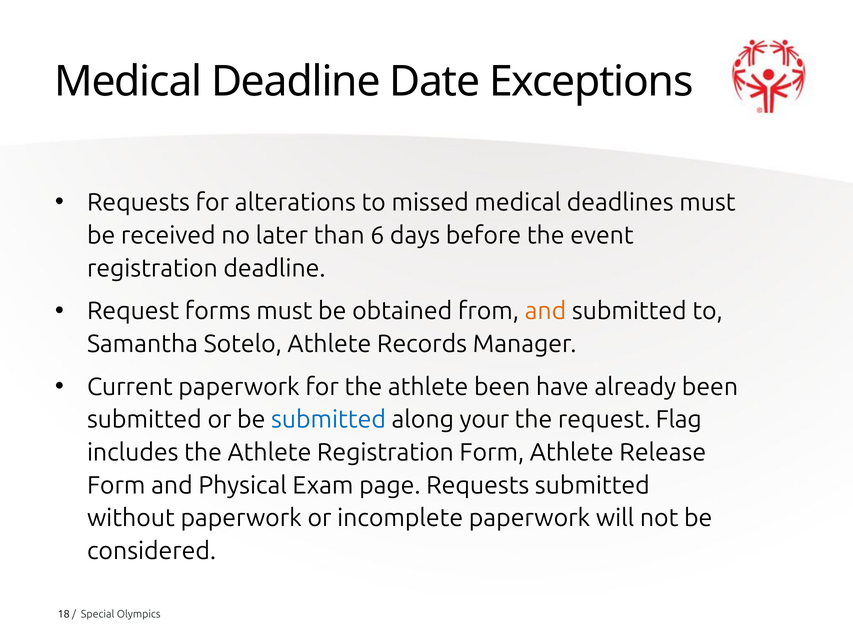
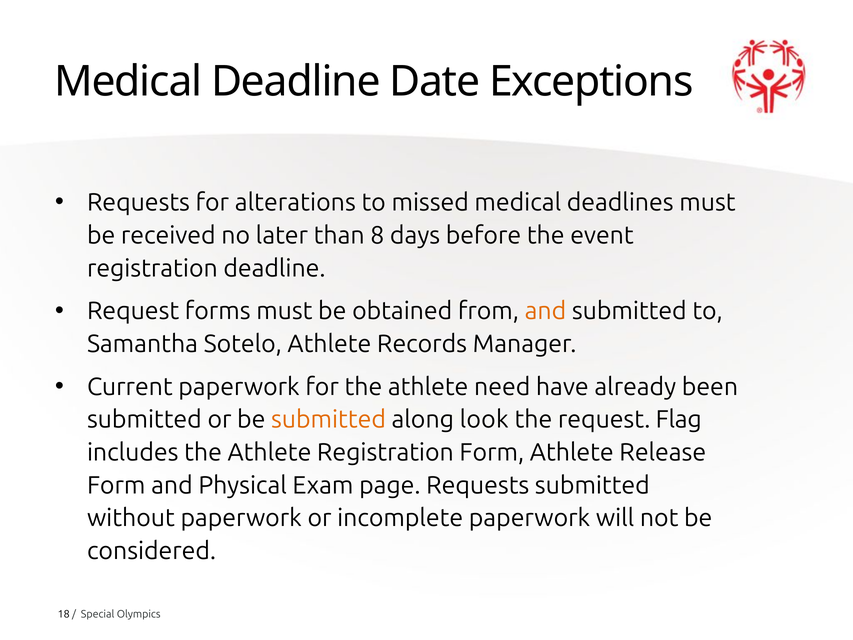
6: 6 -> 8
athlete been: been -> need
submitted at (329, 420) colour: blue -> orange
your: your -> look
